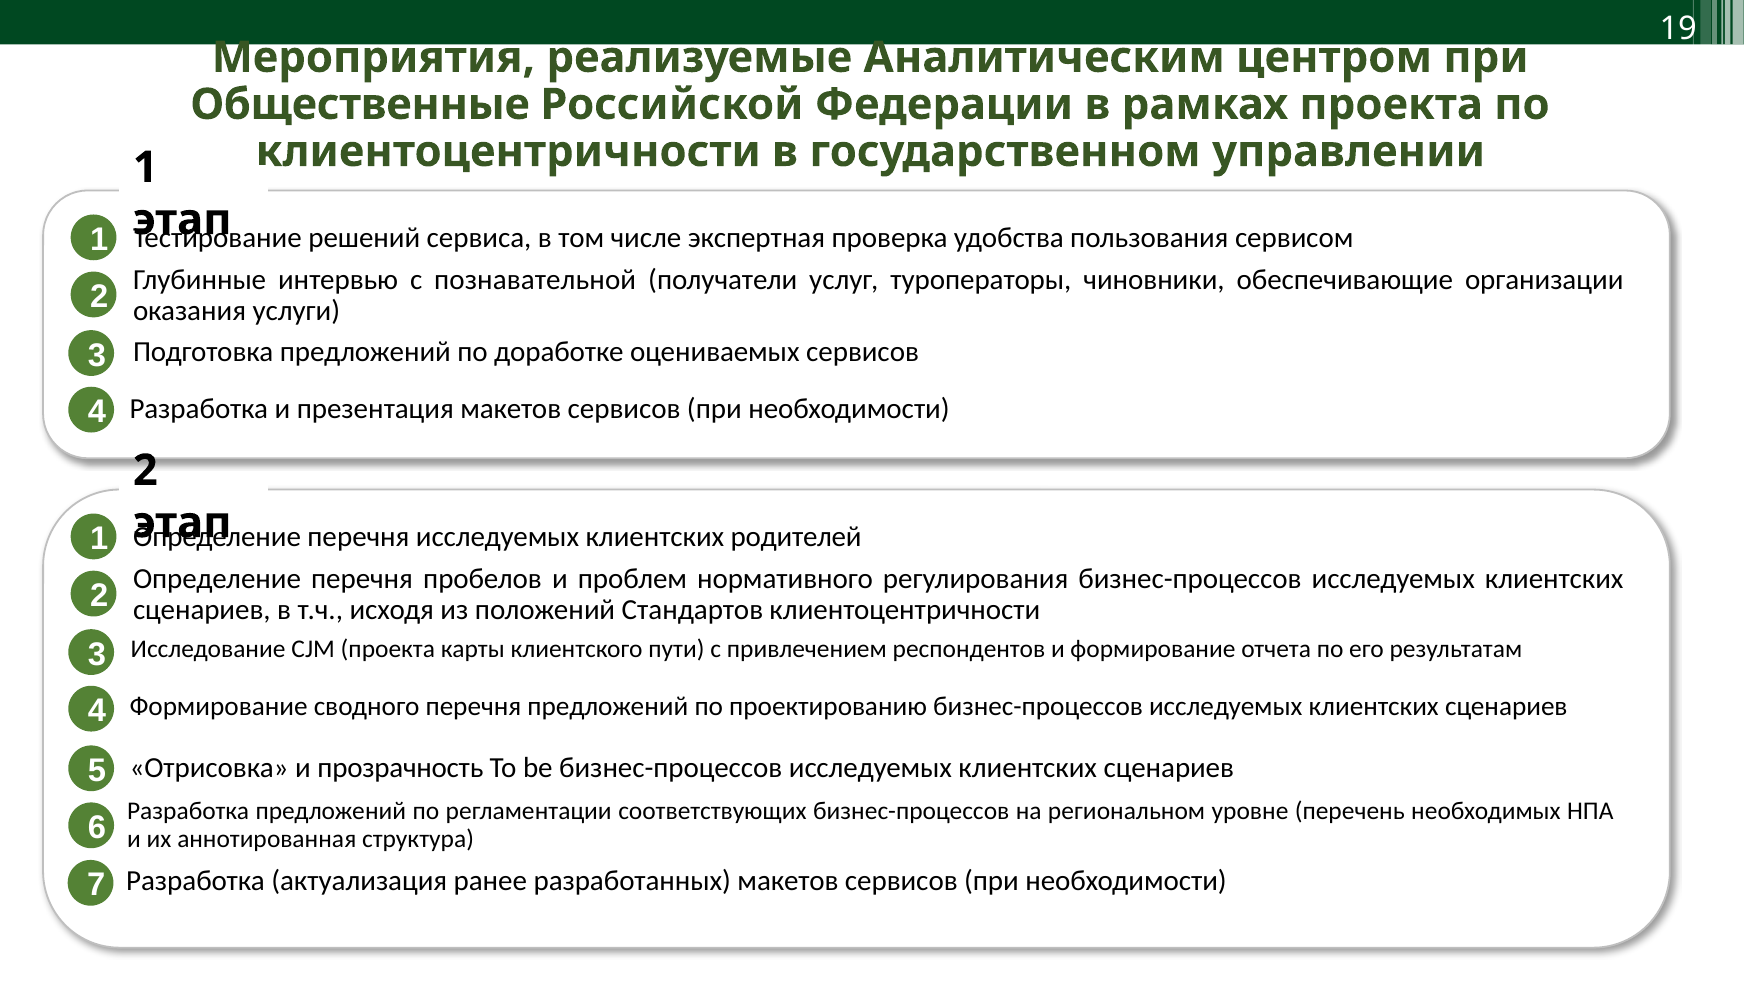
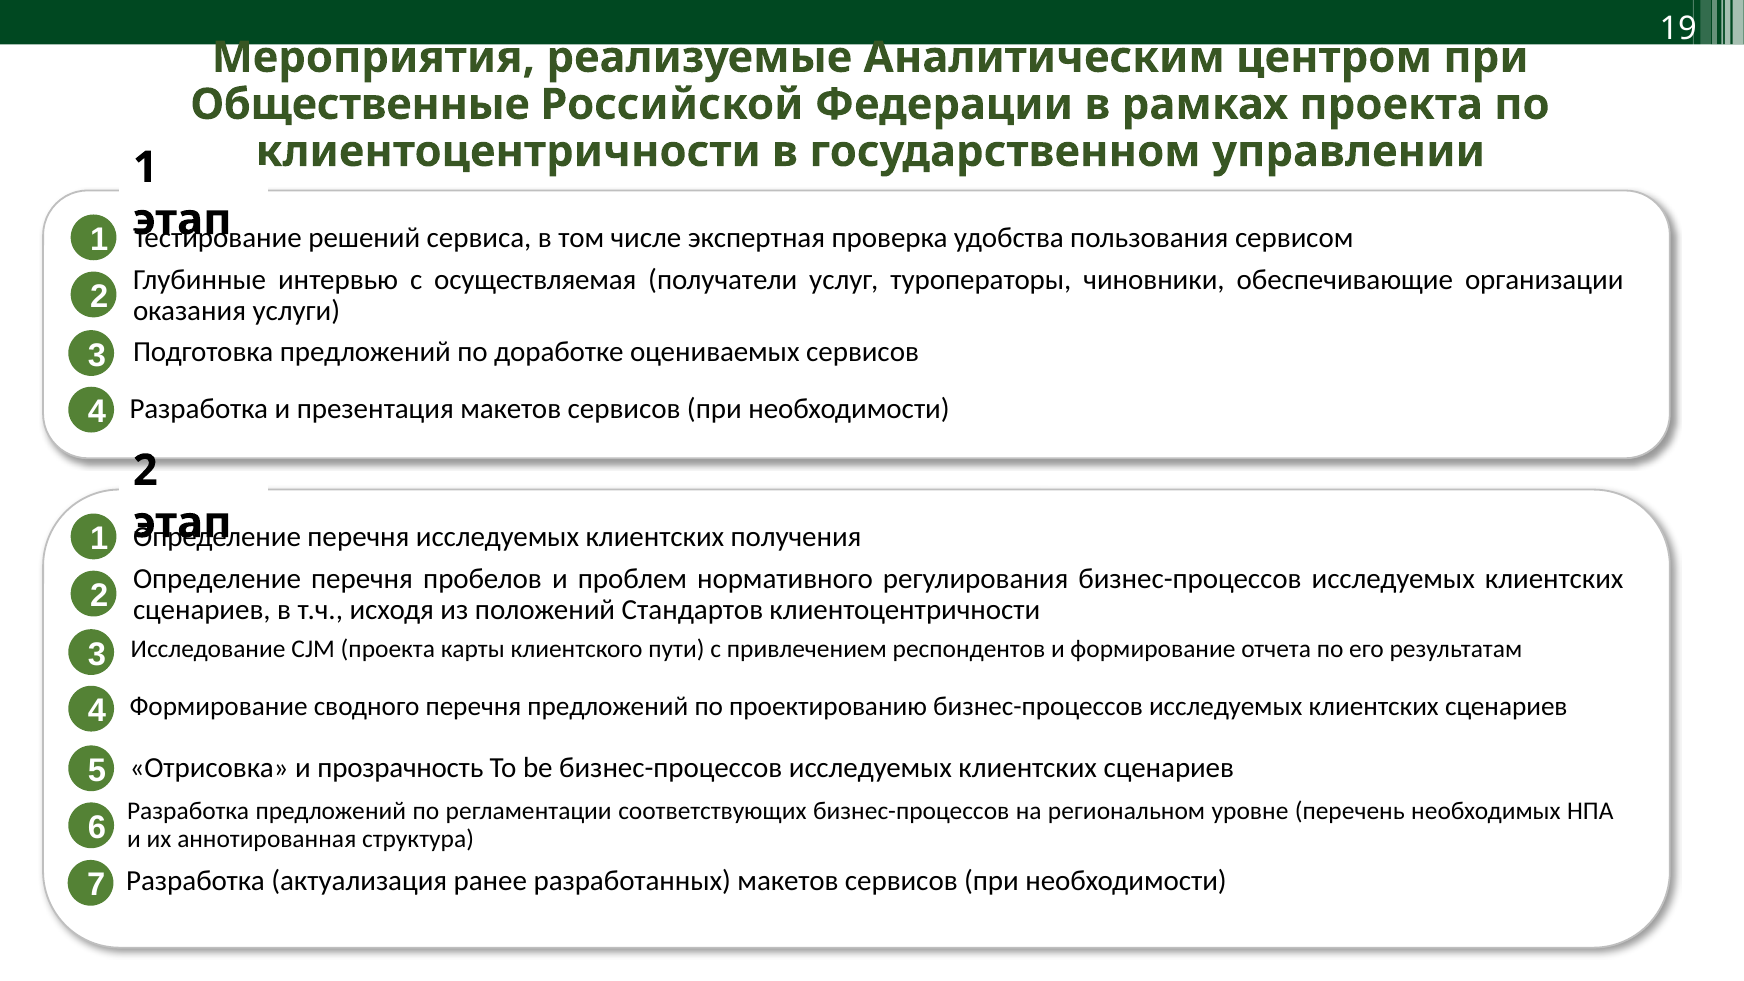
познавательной: познавательной -> осуществляемая
родителей: родителей -> получения
